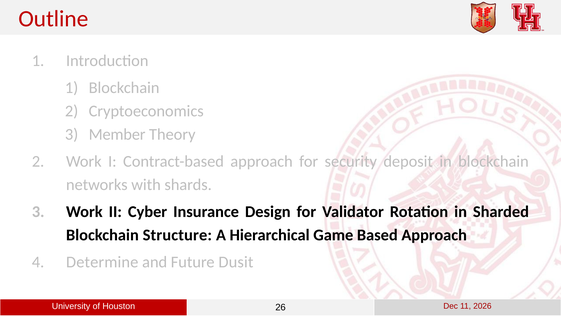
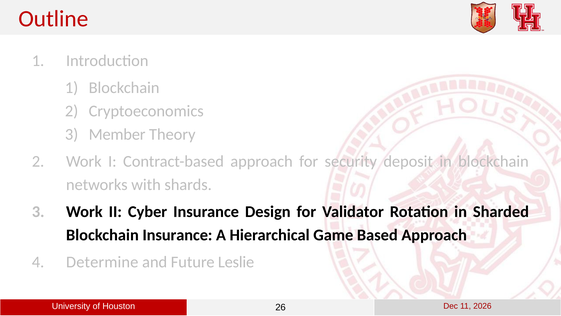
Blockchain Structure: Structure -> Insurance
Dusit: Dusit -> Leslie
